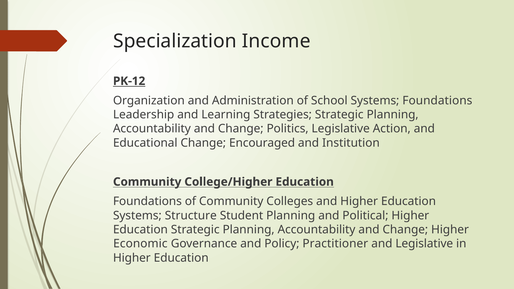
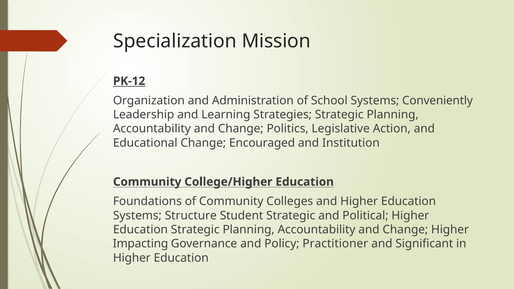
Income: Income -> Mission
Systems Foundations: Foundations -> Conveniently
Student Planning: Planning -> Strategic
Economic: Economic -> Impacting
and Legislative: Legislative -> Significant
